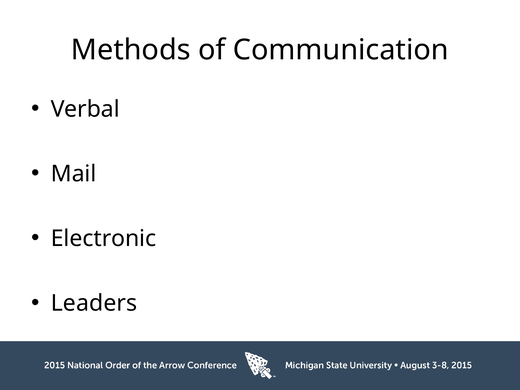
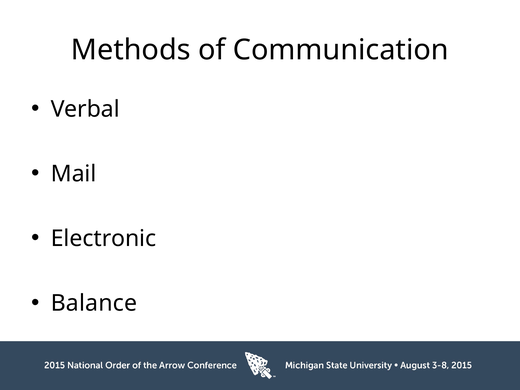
Leaders: Leaders -> Balance
